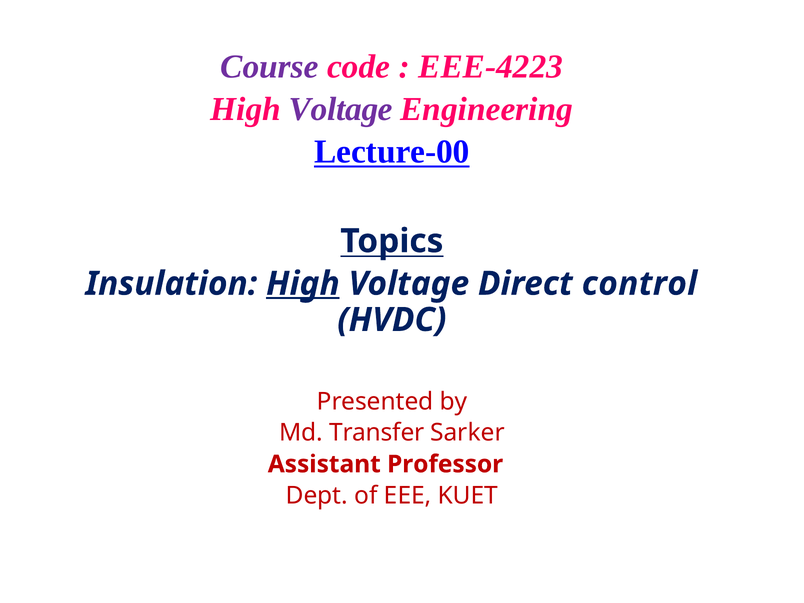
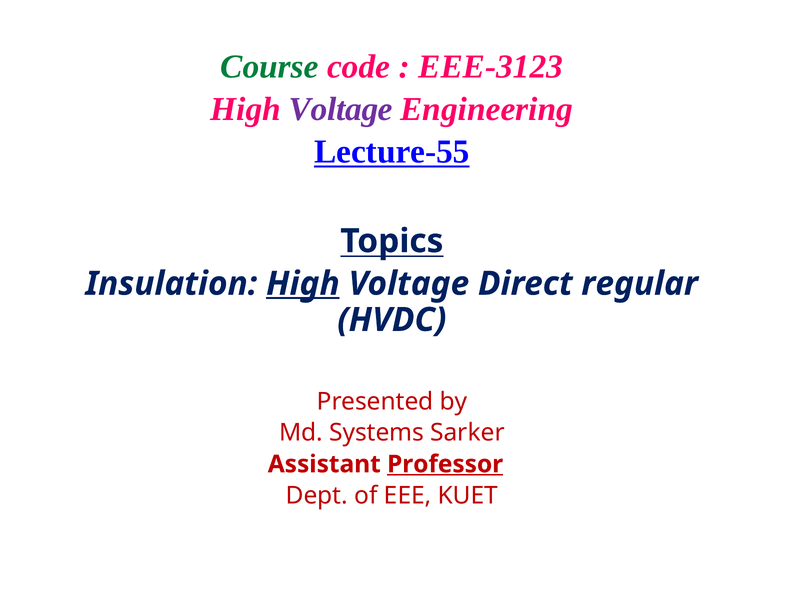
Course colour: purple -> green
EEE-4223: EEE-4223 -> EEE-3123
Lecture-00: Lecture-00 -> Lecture-55
control: control -> regular
Transfer: Transfer -> Systems
Professor underline: none -> present
